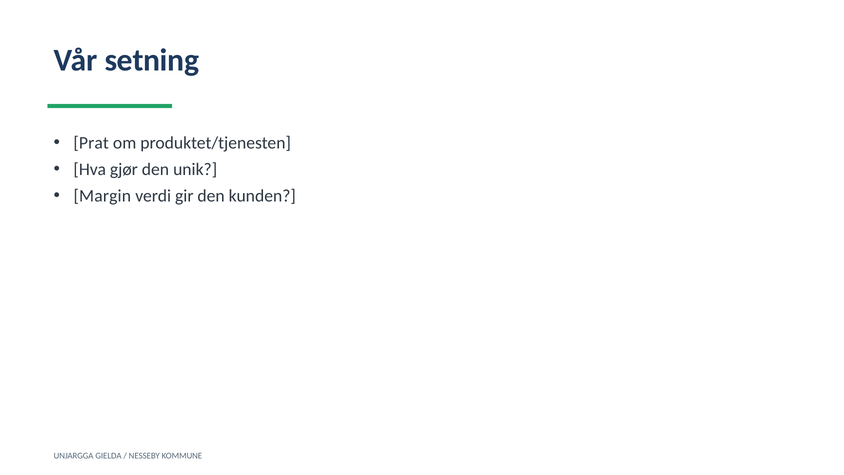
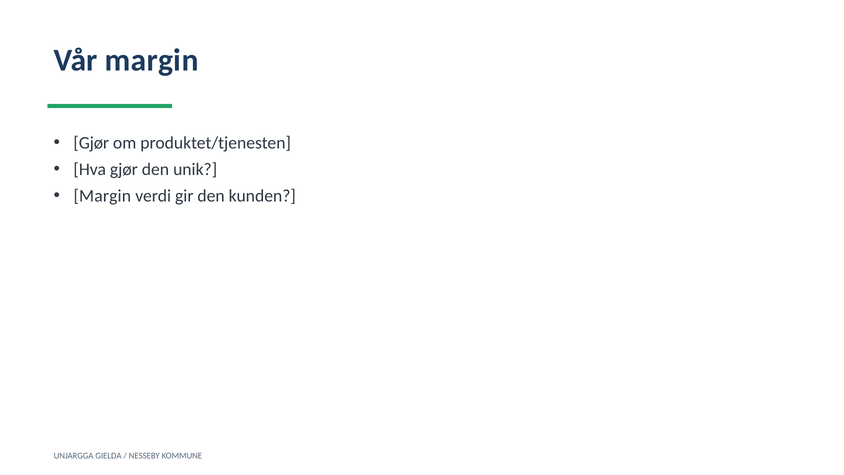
Vår setning: setning -> margin
Prat at (91, 143): Prat -> Gjør
